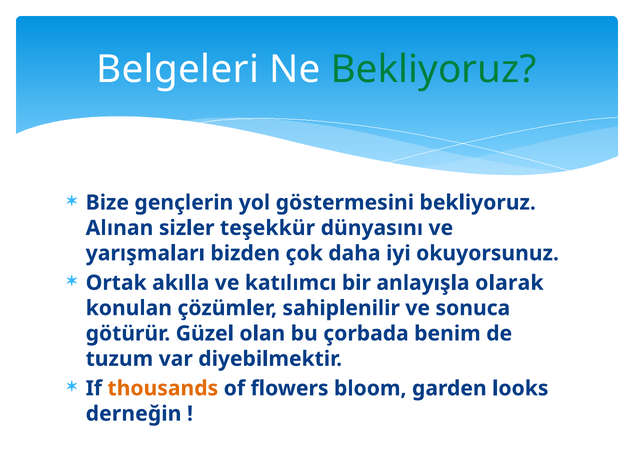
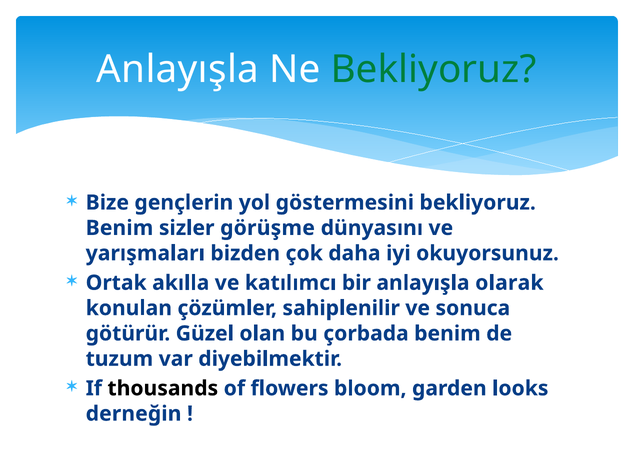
Belgeleri at (178, 69): Belgeleri -> Anlayışla
Alınan at (120, 228): Alınan -> Benim
teşekkür: teşekkür -> görüşme
thousands colour: orange -> black
